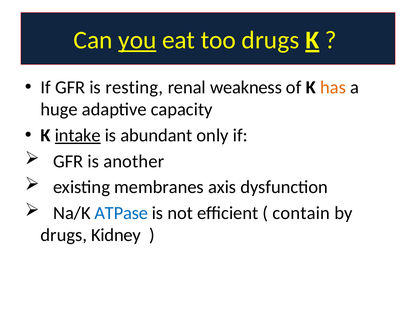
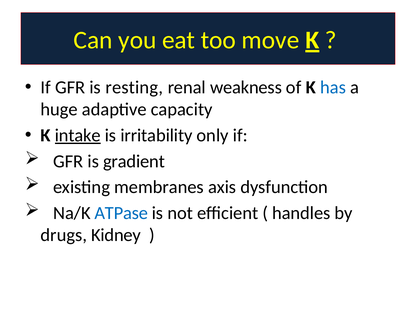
you underline: present -> none
too drugs: drugs -> move
has colour: orange -> blue
abundant: abundant -> irritability
another: another -> gradient
contain: contain -> handles
